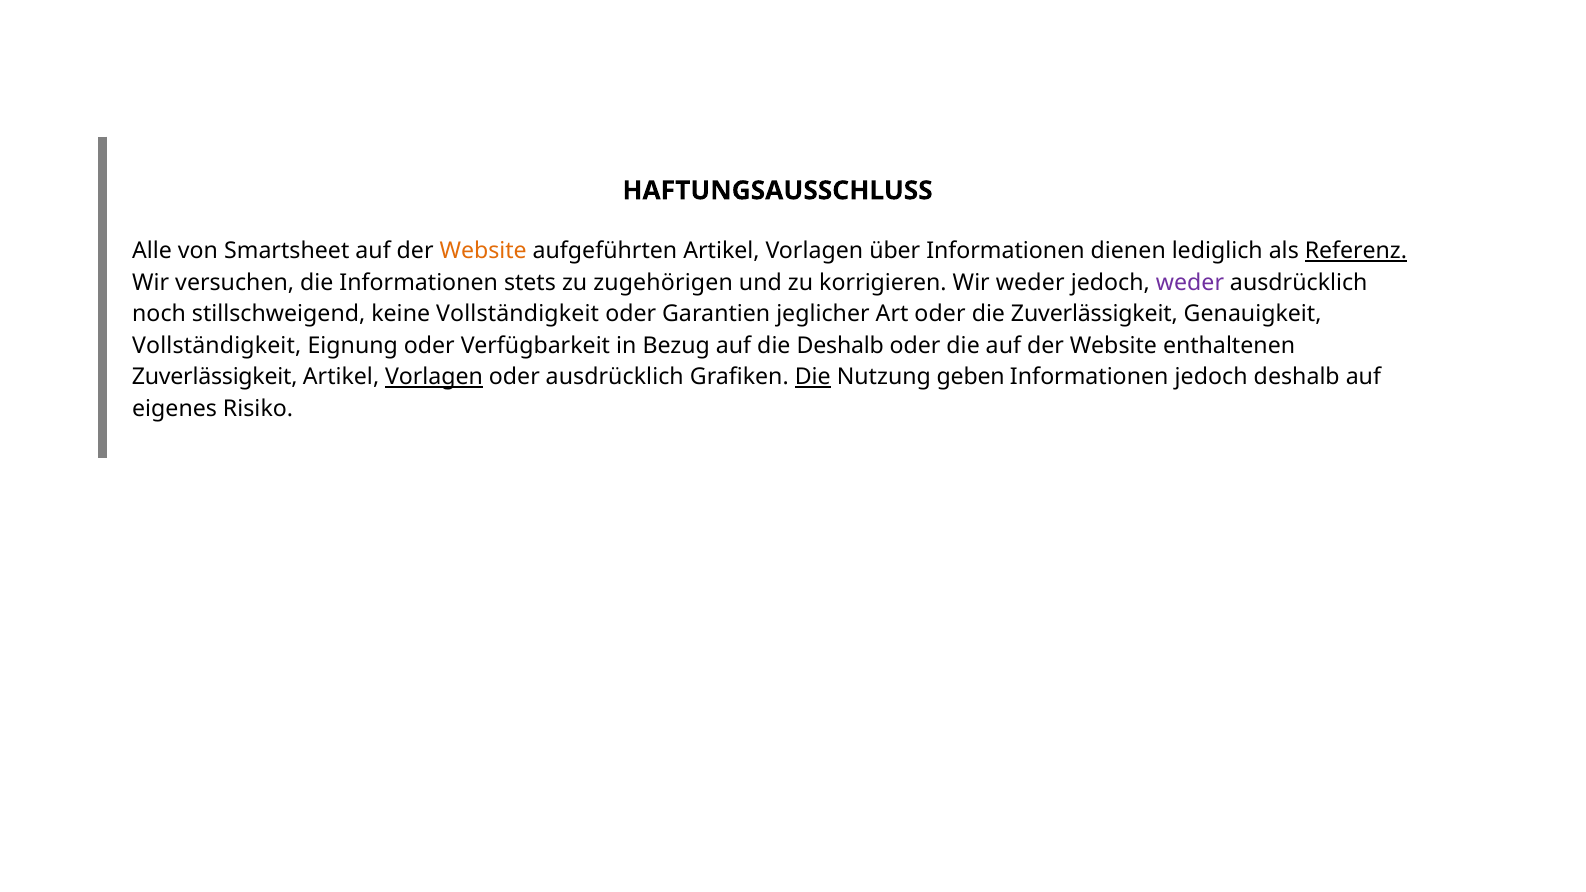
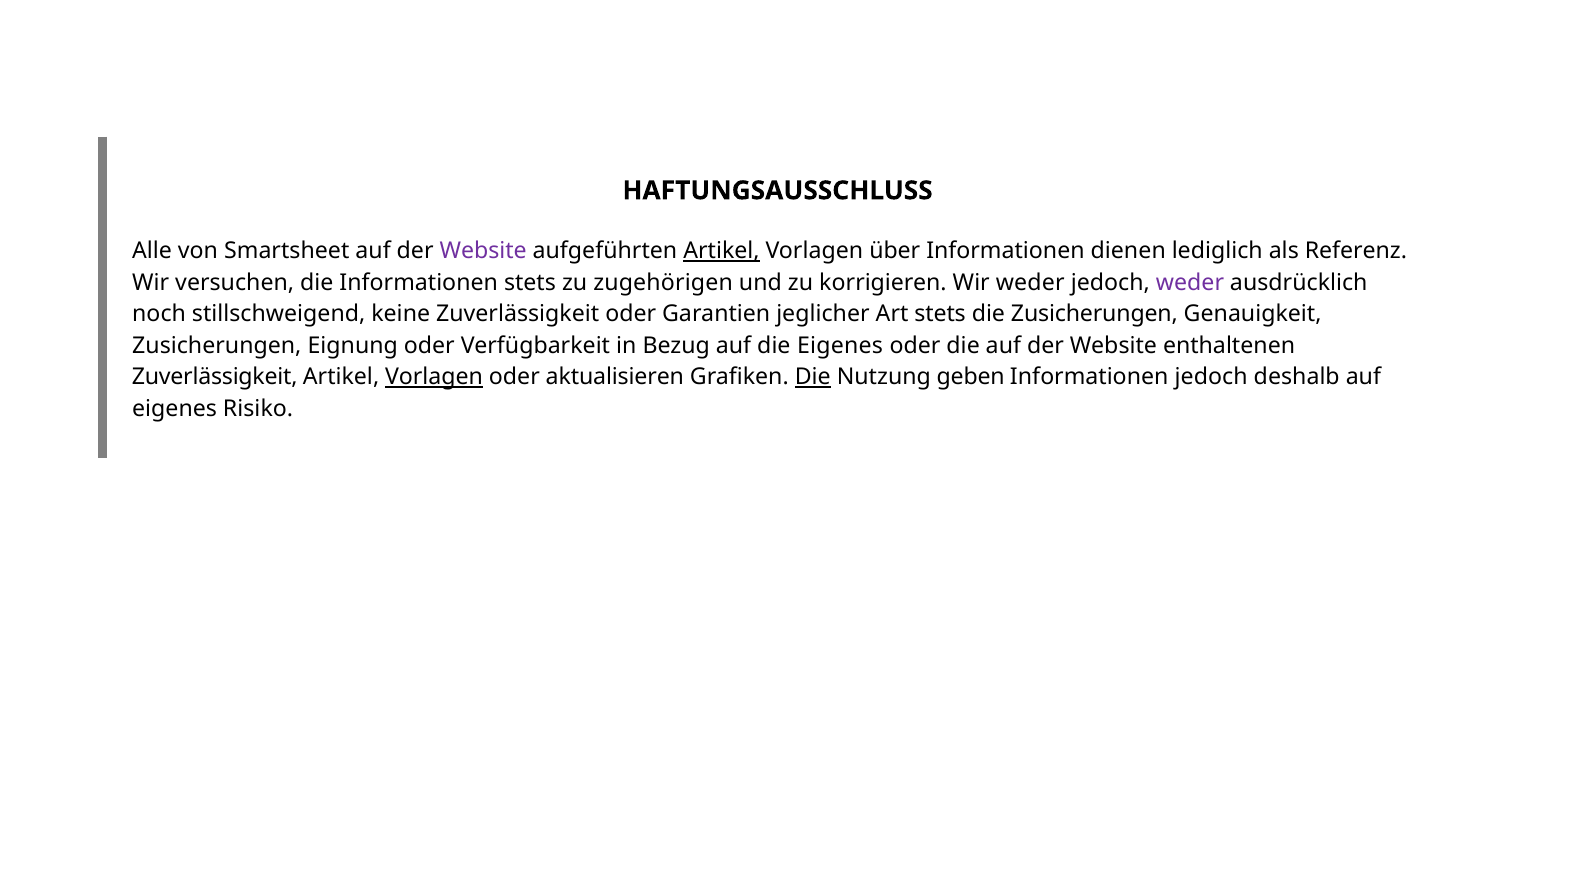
Website at (483, 251) colour: orange -> purple
Artikel at (721, 251) underline: none -> present
Referenz underline: present -> none
keine Vollständigkeit: Vollständigkeit -> Zuverlässigkeit
Art oder: oder -> stets
die Zuverlässigkeit: Zuverlässigkeit -> Zusicherungen
Vollständigkeit at (217, 346): Vollständigkeit -> Zusicherungen
die Deshalb: Deshalb -> Eigenes
oder ausdrücklich: ausdrücklich -> aktualisieren
